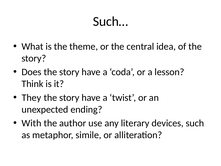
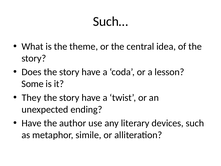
Think: Think -> Some
With at (31, 123): With -> Have
